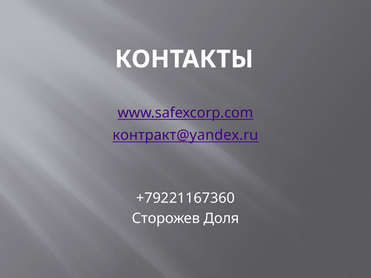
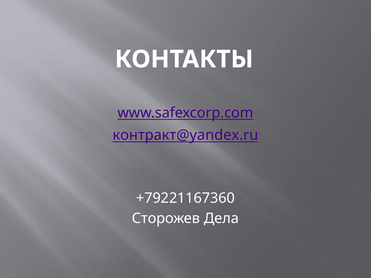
Доля: Доля -> Дела
